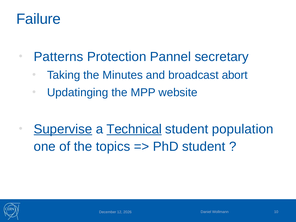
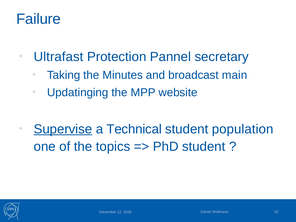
Patterns: Patterns -> Ultrafast
abort: abort -> main
Technical underline: present -> none
